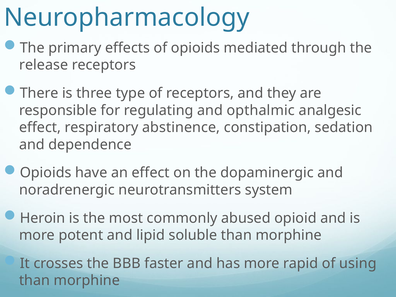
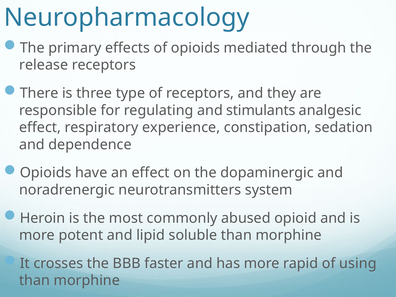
opthalmic: opthalmic -> stimulants
abstinence: abstinence -> experience
